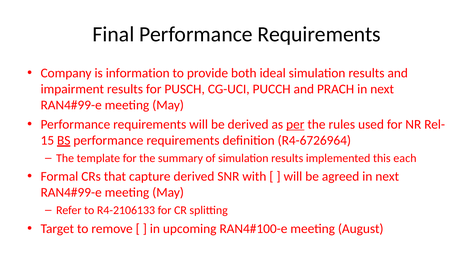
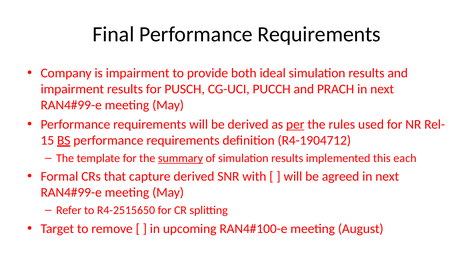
is information: information -> impairment
R4-6726964: R4-6726964 -> R4-1904712
summary underline: none -> present
R4-2106133: R4-2106133 -> R4-2515650
